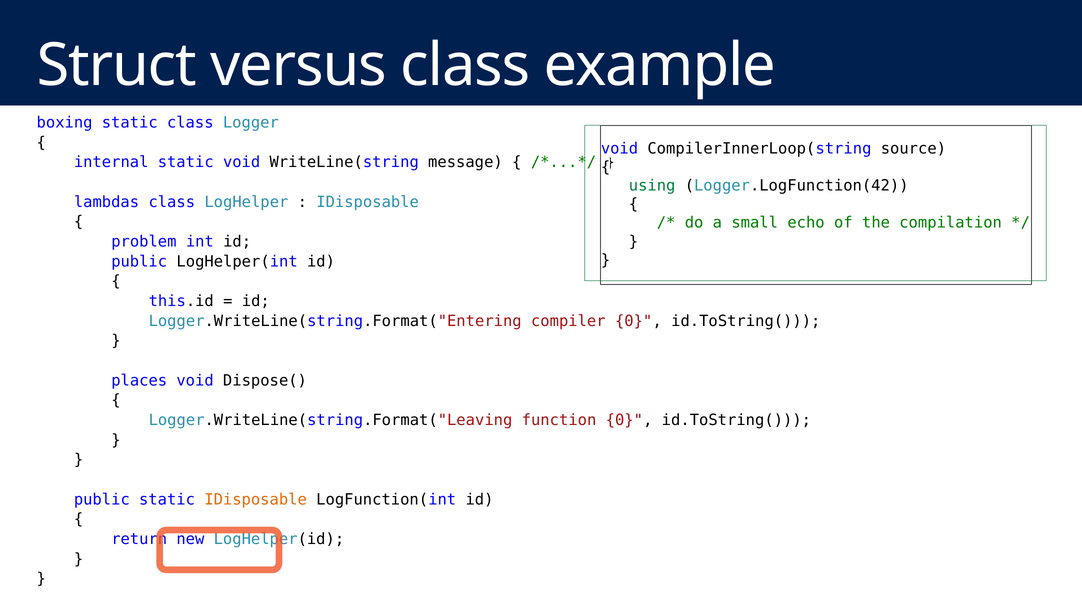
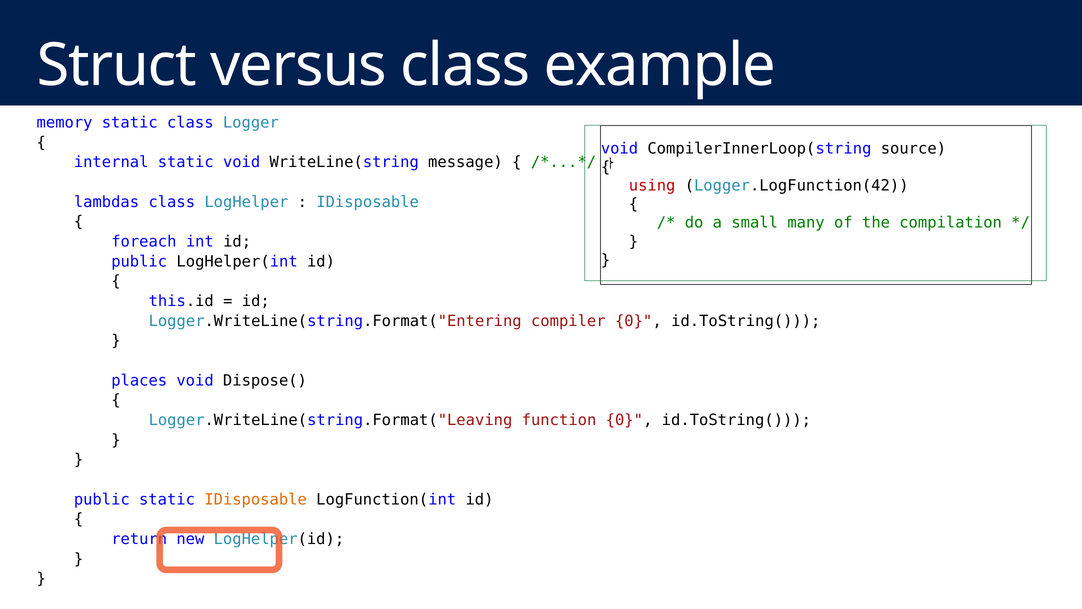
boxing: boxing -> memory
using colour: green -> red
echo: echo -> many
problem: problem -> foreach
